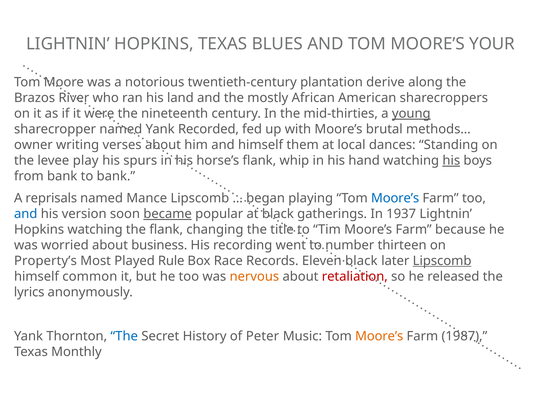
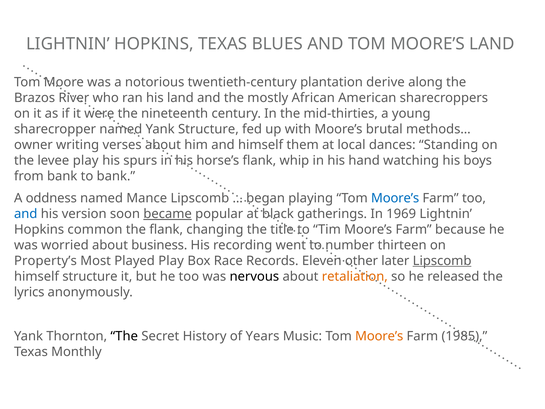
MOORE’S YOUR: YOUR -> LAND
young underline: present -> none
Yank Recorded: Recorded -> Structure
his at (451, 160) underline: present -> none
reprisals: reprisals -> oddness
1937: 1937 -> 1969
Hopkins watching: watching -> common
Played Rule: Rule -> Play
Eleven black: black -> other
himself common: common -> structure
nervous colour: orange -> black
retaliation colour: red -> orange
The at (124, 336) colour: blue -> black
Peter: Peter -> Years
1987: 1987 -> 1985
